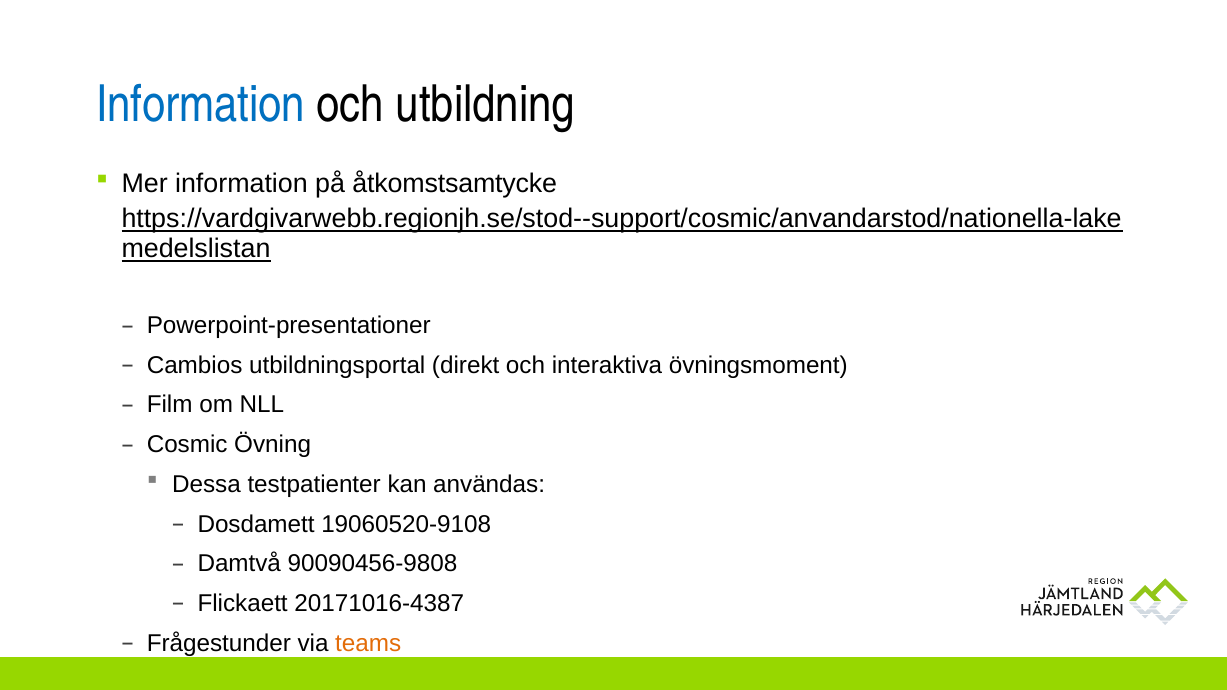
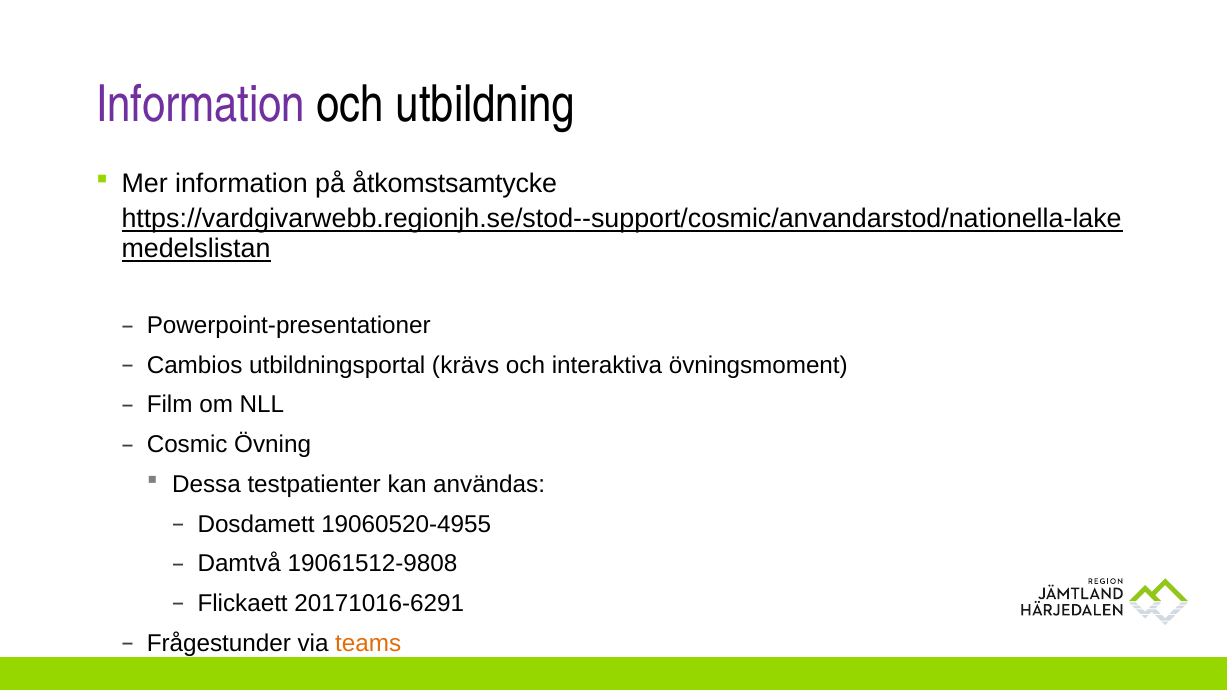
Information at (201, 104) colour: blue -> purple
direkt: direkt -> krävs
19060520-9108: 19060520-9108 -> 19060520-4955
90090456-9808: 90090456-9808 -> 19061512-9808
20171016-4387: 20171016-4387 -> 20171016-6291
